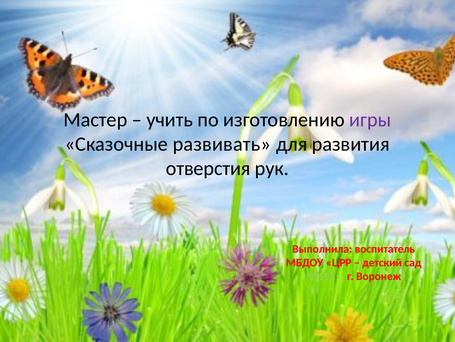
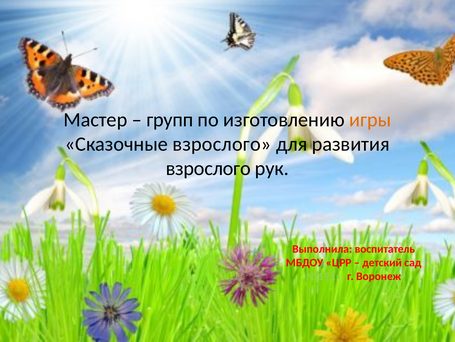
учить: учить -> групп
игры colour: purple -> orange
Сказочные развивать: развивать -> взрослого
отверстия at (208, 168): отверстия -> взрослого
